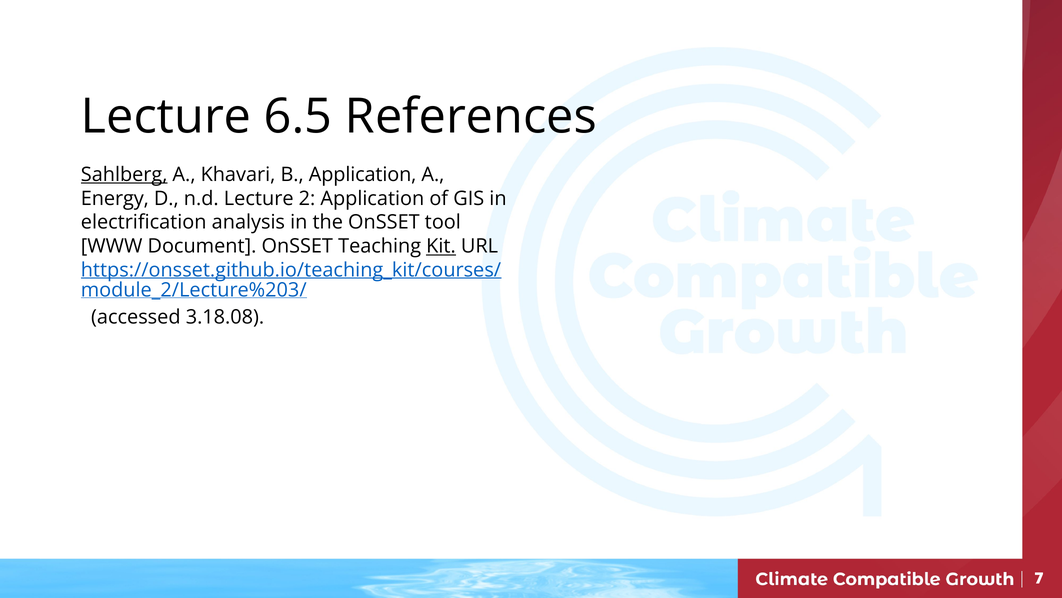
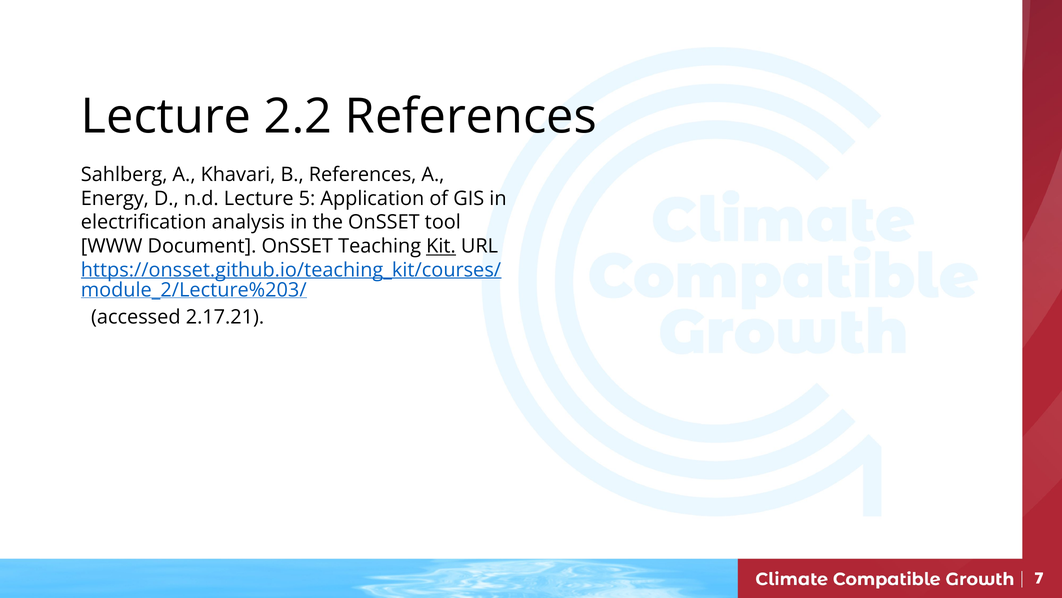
6.5: 6.5 -> 2.2
Sahlberg underline: present -> none
B Application: Application -> References
2: 2 -> 5
3.18.08: 3.18.08 -> 2.17.21
